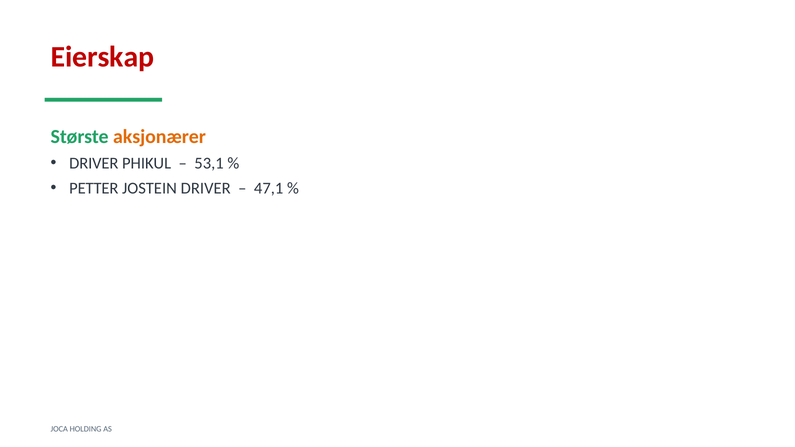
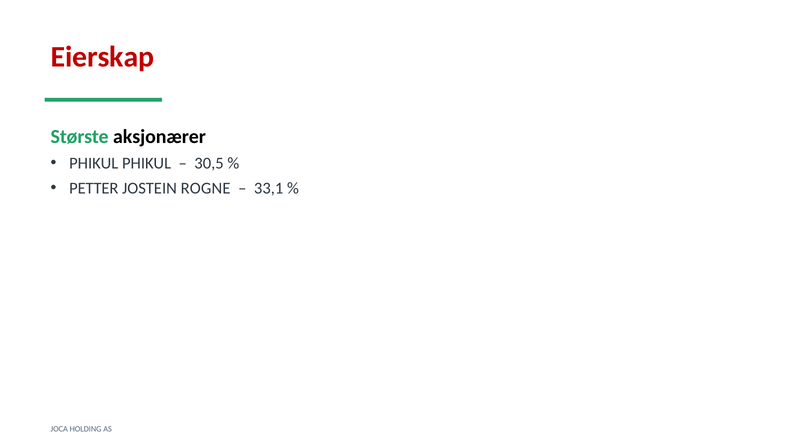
aksjonærer colour: orange -> black
DRIVER at (94, 163): DRIVER -> PHIKUL
53,1: 53,1 -> 30,5
JOSTEIN DRIVER: DRIVER -> ROGNE
47,1: 47,1 -> 33,1
